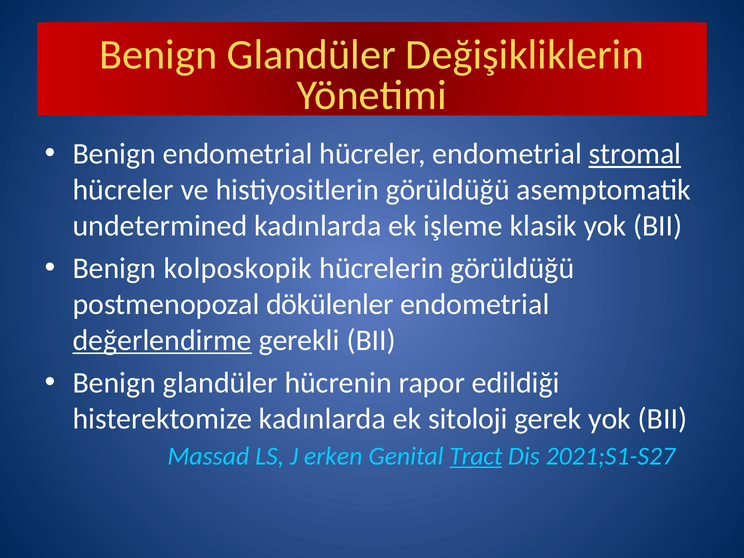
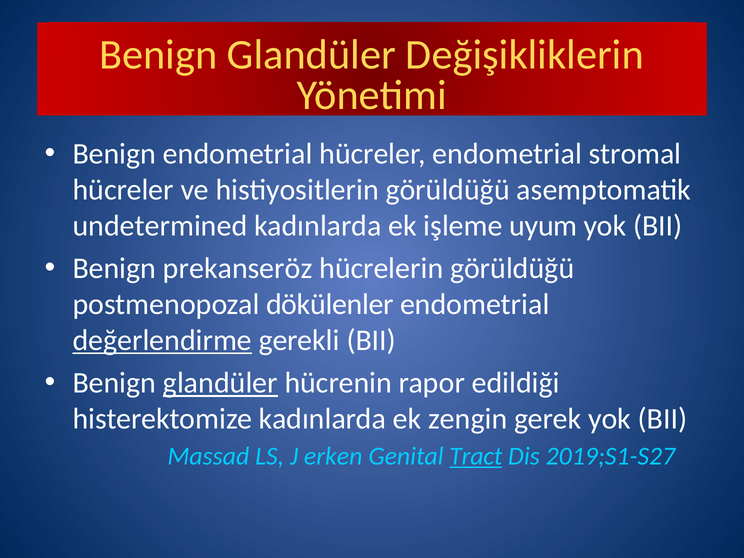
stromal underline: present -> none
klasik: klasik -> uyum
kolposkopik: kolposkopik -> prekanseröz
glandüler at (220, 383) underline: none -> present
sitoloji: sitoloji -> zengin
2021;S1-S27: 2021;S1-S27 -> 2019;S1-S27
